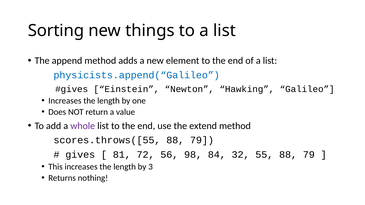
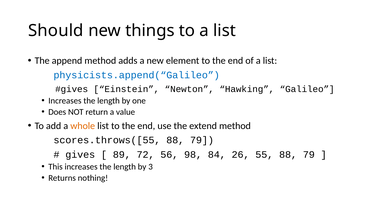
Sorting: Sorting -> Should
whole colour: purple -> orange
81: 81 -> 89
32: 32 -> 26
